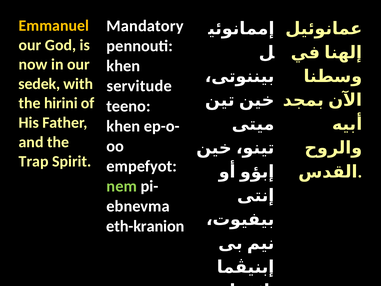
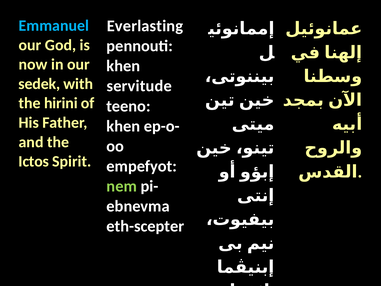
Emmanuel colour: yellow -> light blue
Mandatory: Mandatory -> Everlasting
Trap: Trap -> Ictos
eth-kranion: eth-kranion -> eth-scepter
